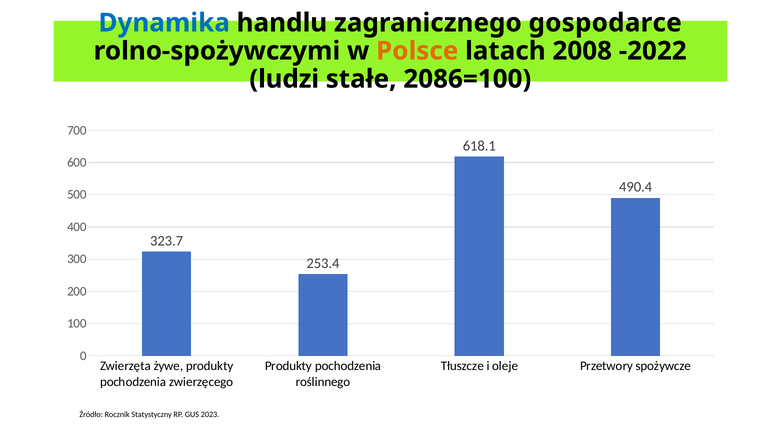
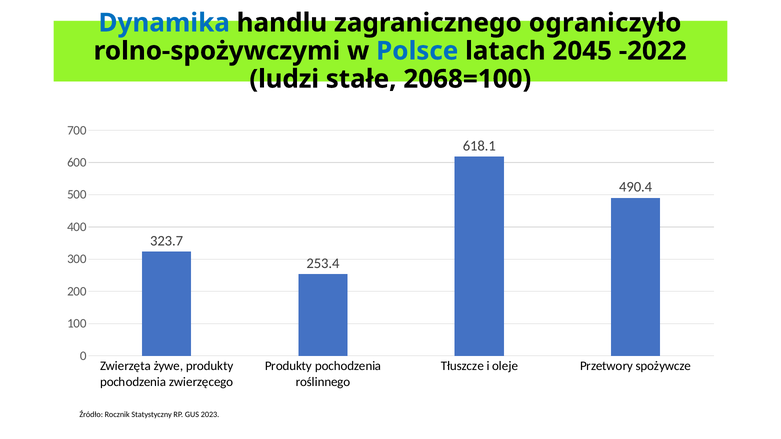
gospodarce: gospodarce -> ograniczyło
Polsce colour: orange -> blue
2008: 2008 -> 2045
2086=100: 2086=100 -> 2068=100
